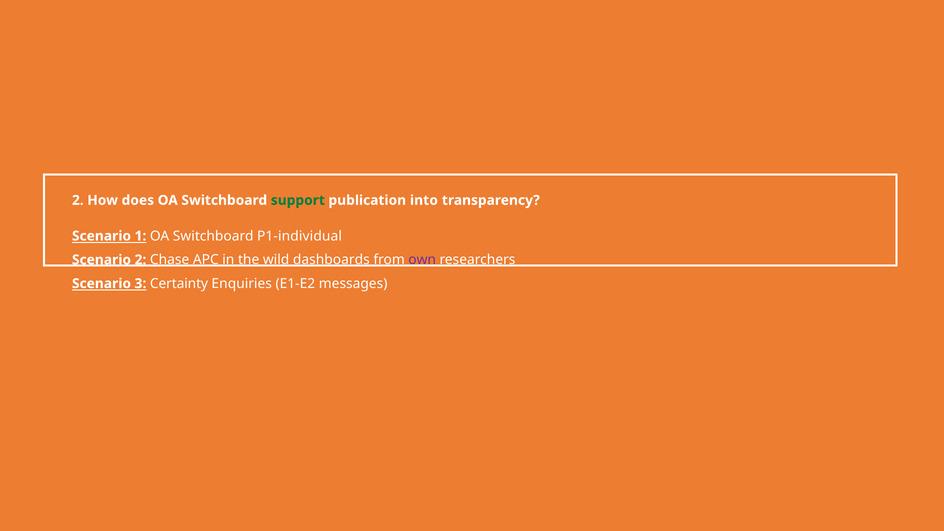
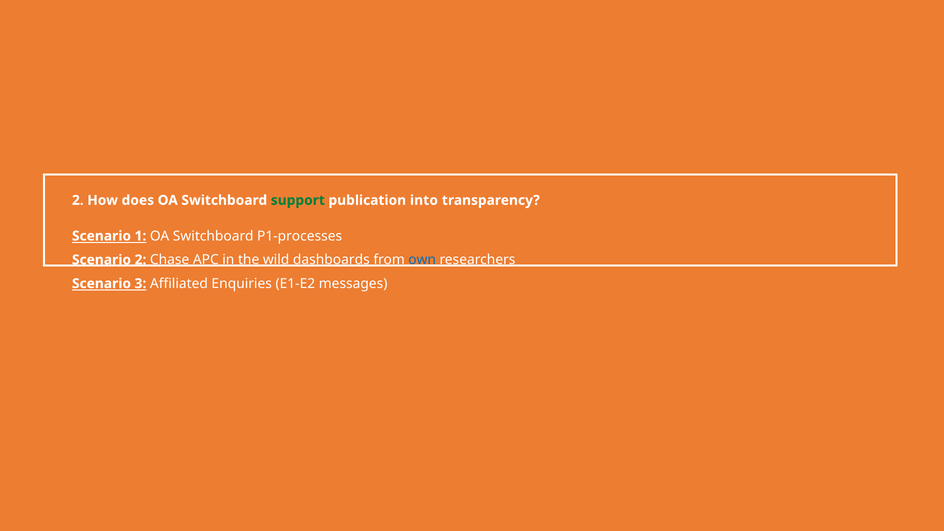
P1-individual: P1-individual -> P1-processes
own colour: purple -> blue
Certainty: Certainty -> Affiliated
